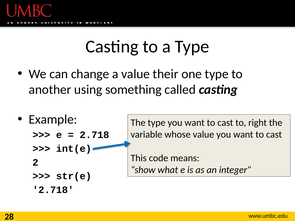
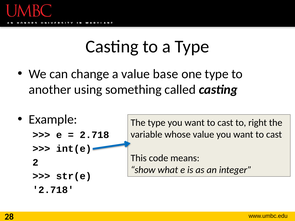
their: their -> base
